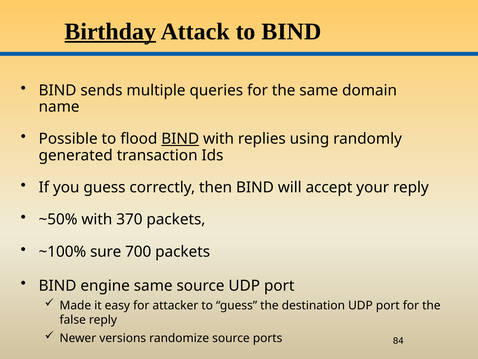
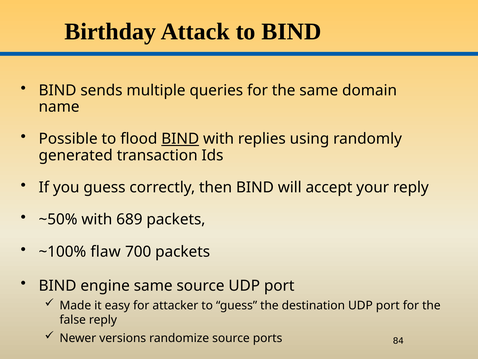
Birthday underline: present -> none
370: 370 -> 689
sure: sure -> flaw
